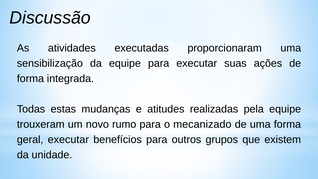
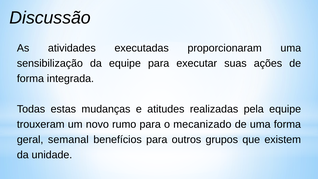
geral executar: executar -> semanal
